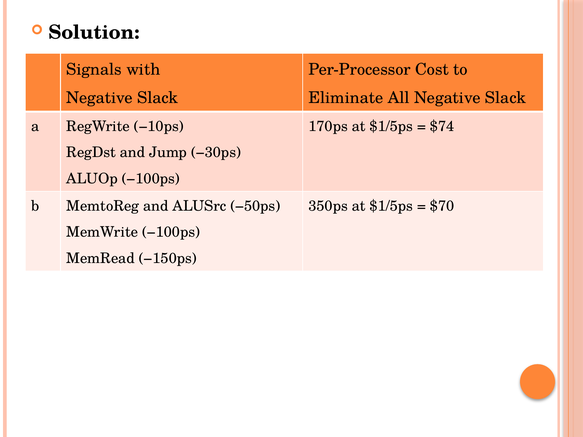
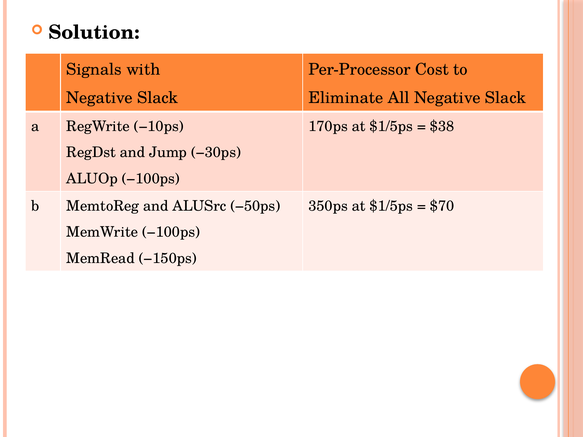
$74: $74 -> $38
